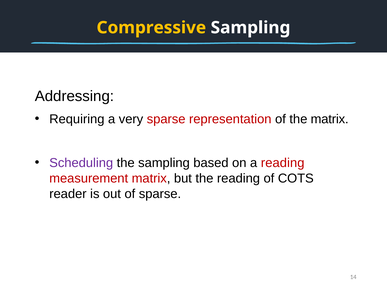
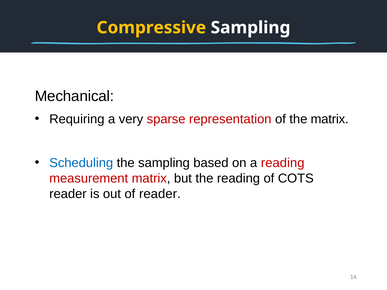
Addressing: Addressing -> Mechanical
Scheduling colour: purple -> blue
of sparse: sparse -> reader
